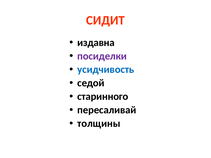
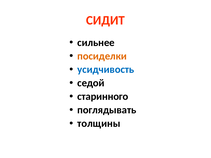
издавна: издавна -> сильнее
посиделки colour: purple -> orange
пересаливай: пересаливай -> поглядывать
